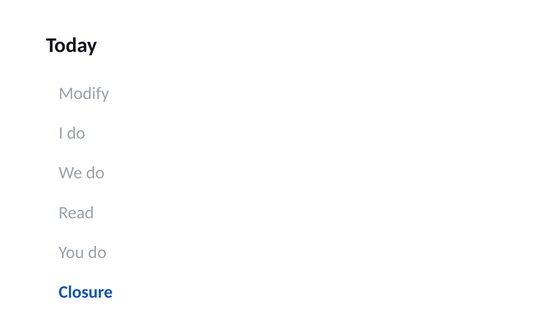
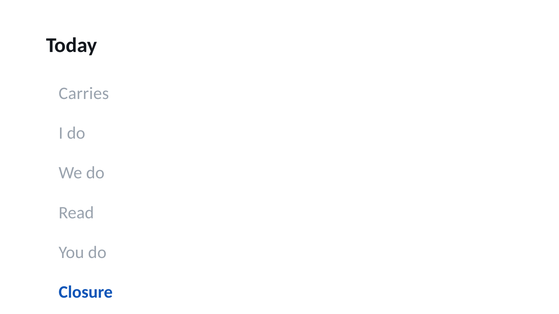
Modify: Modify -> Carries
